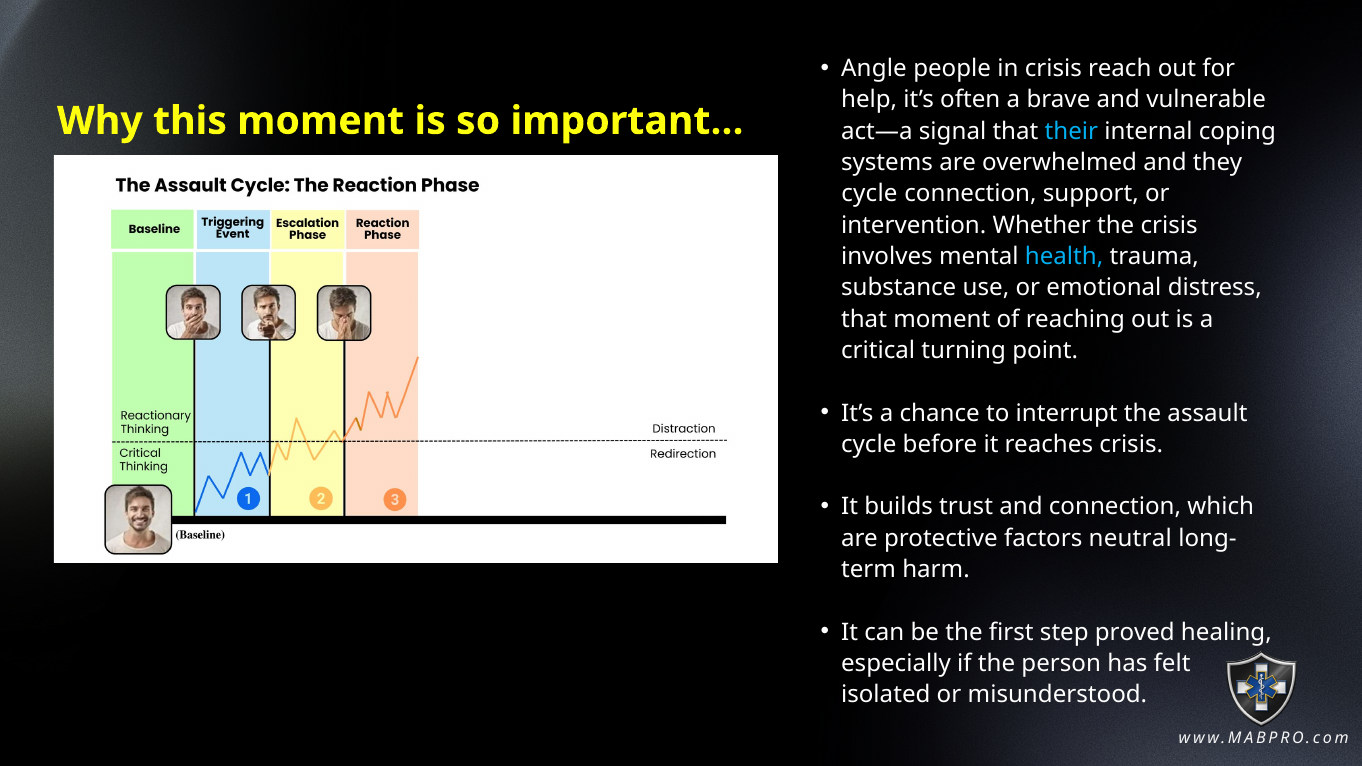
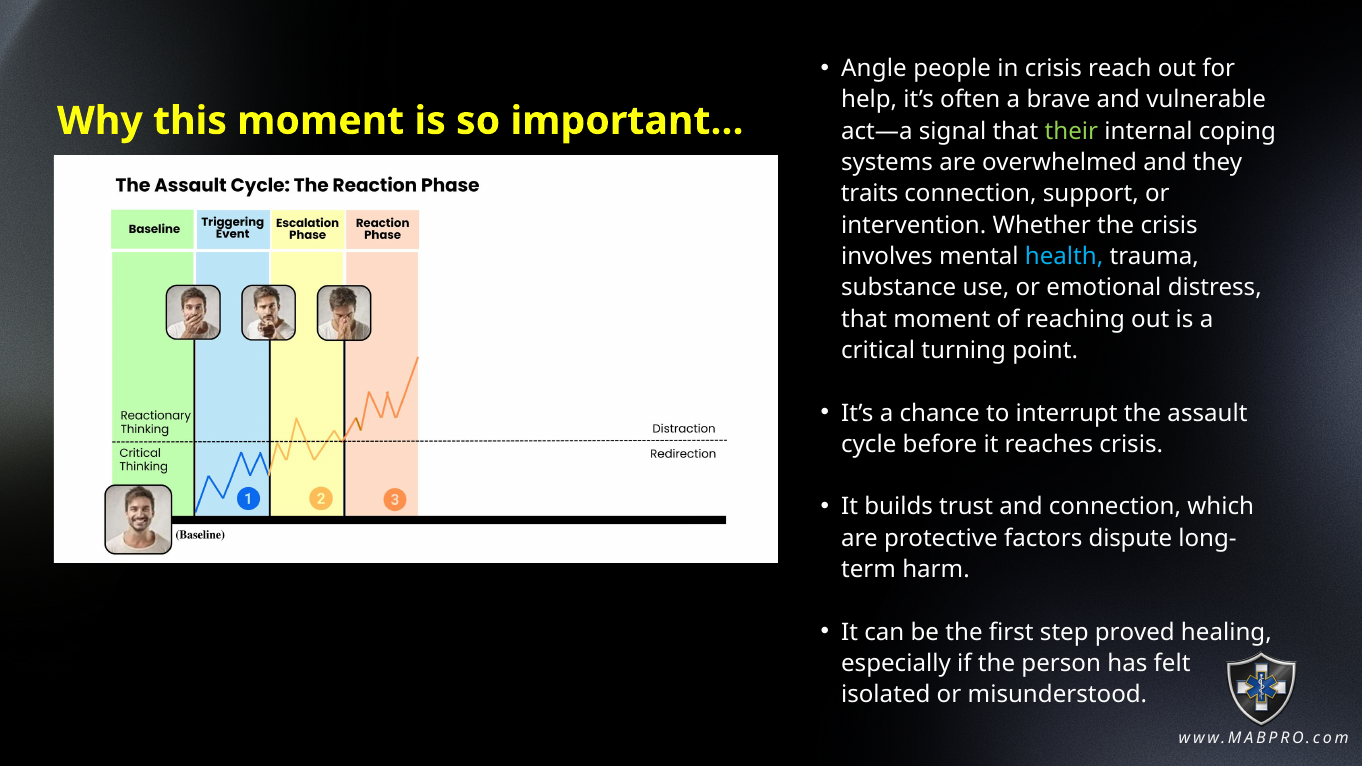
their colour: light blue -> light green
cycle at (869, 194): cycle -> traits
neutral: neutral -> dispute
